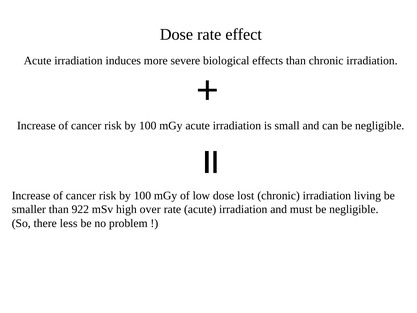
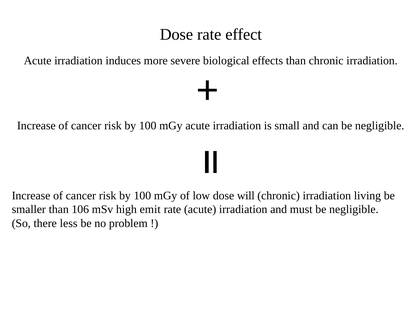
lost: lost -> will
922: 922 -> 106
over: over -> emit
